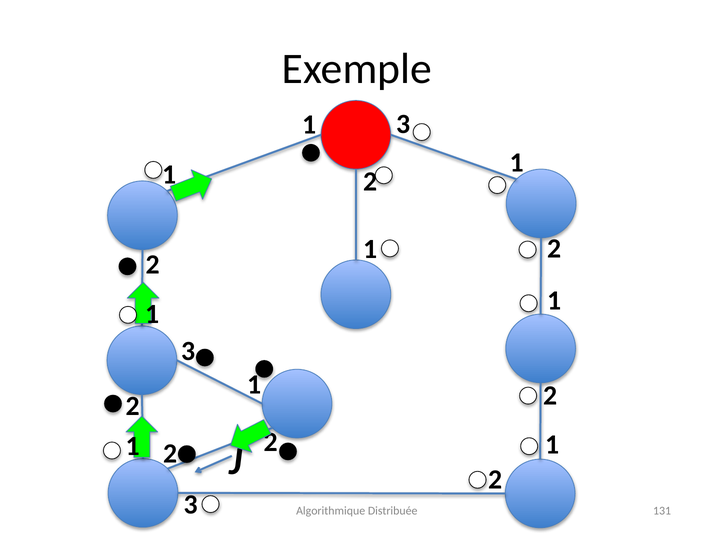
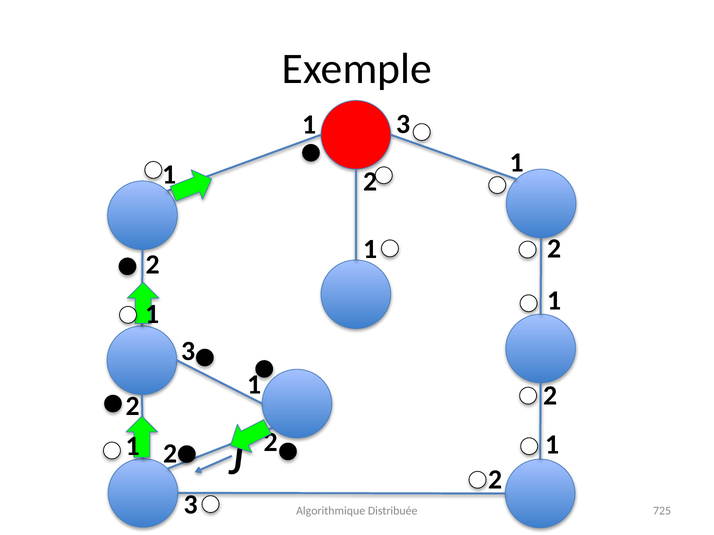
131: 131 -> 725
